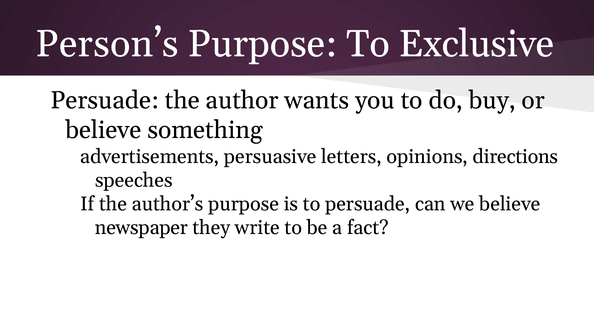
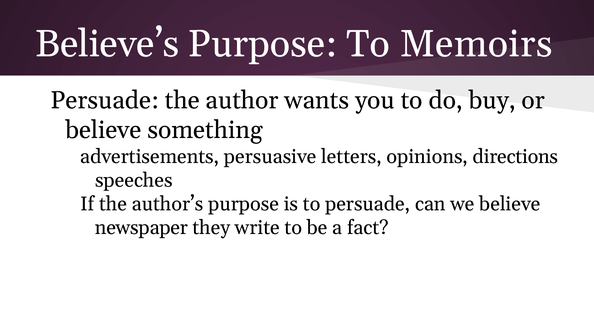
Person’s: Person’s -> Believe’s
Exclusive: Exclusive -> Memoirs
